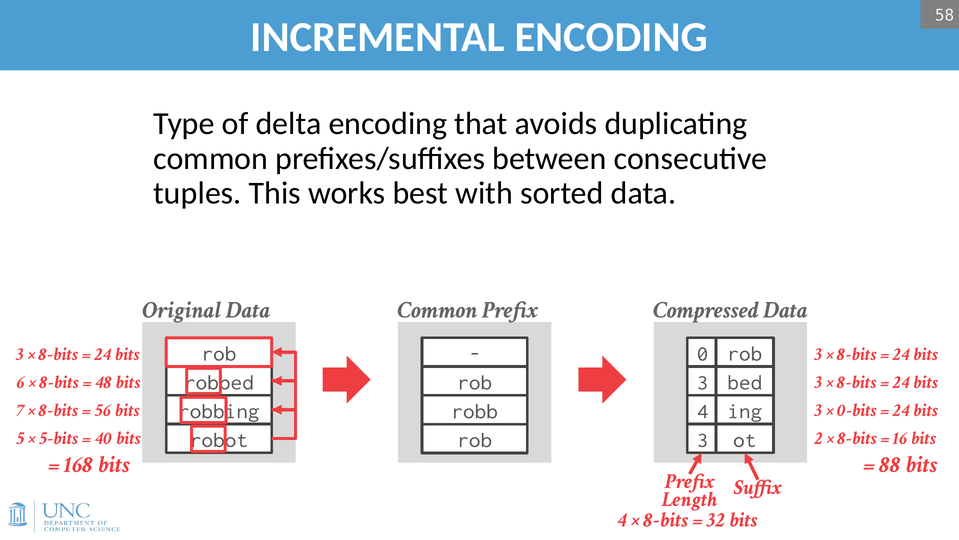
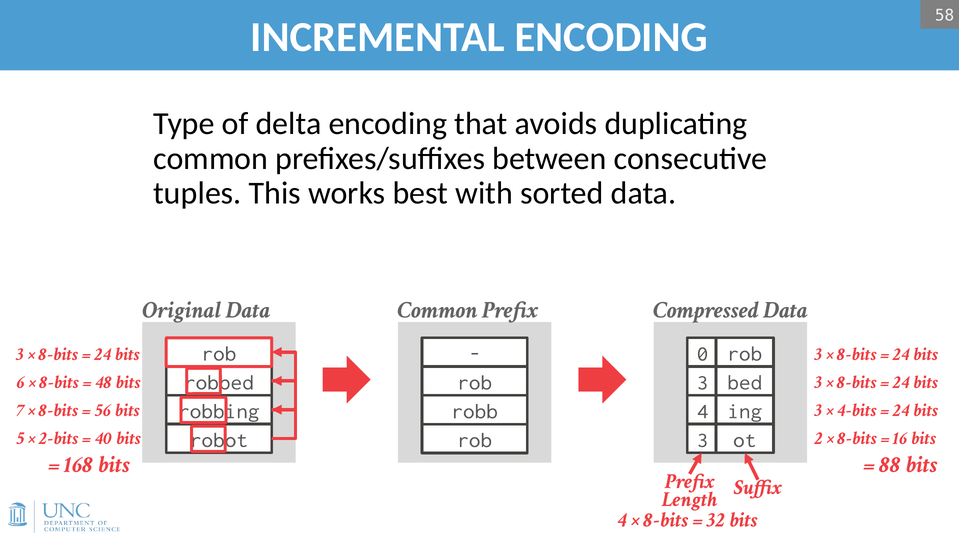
0-bits: 0-bits -> 4-bits
5-bits: 5-bits -> 2-bits
